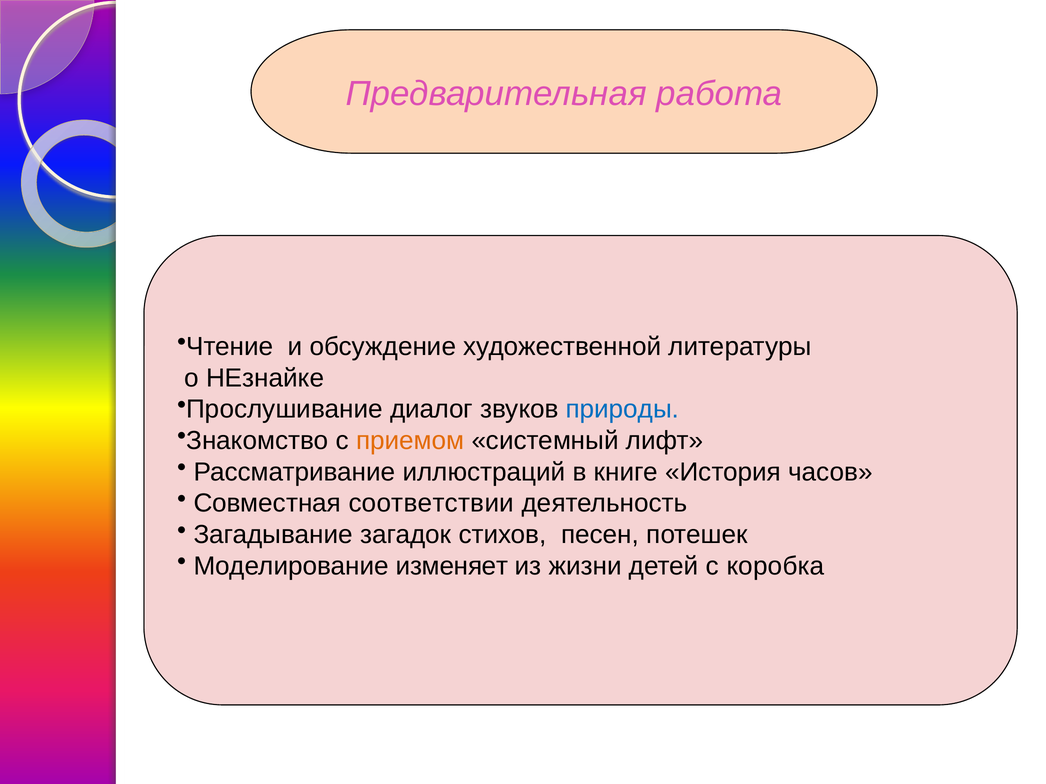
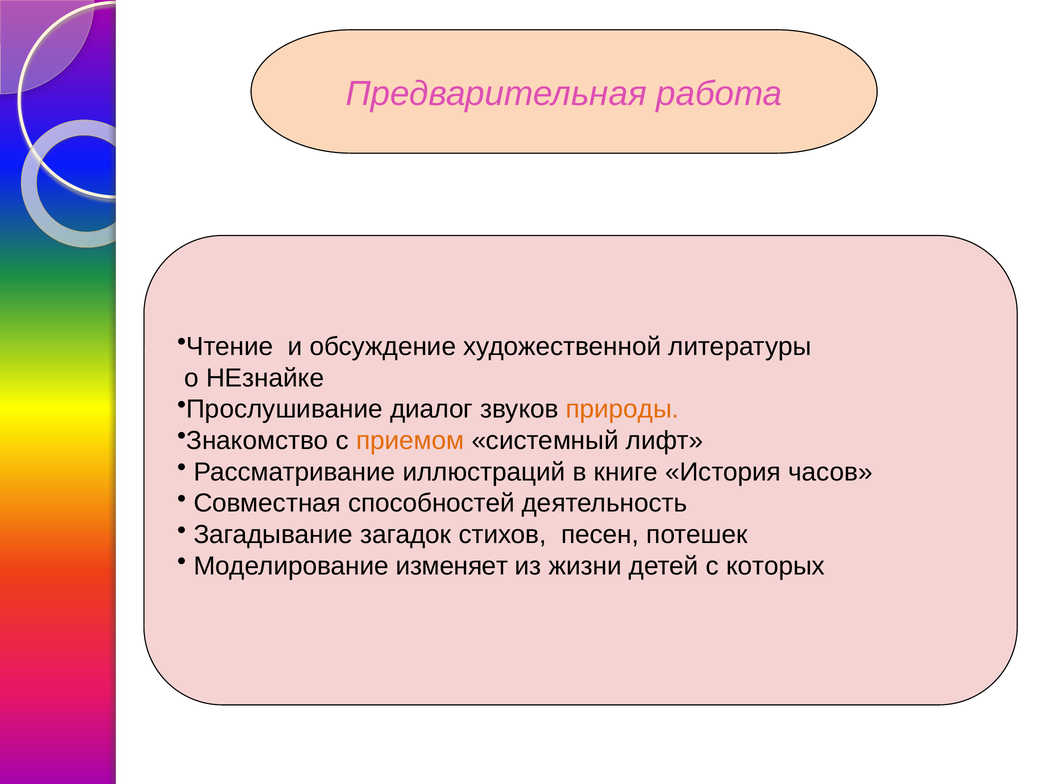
природы colour: blue -> orange
соответствии: соответствии -> способностей
коробка: коробка -> которых
